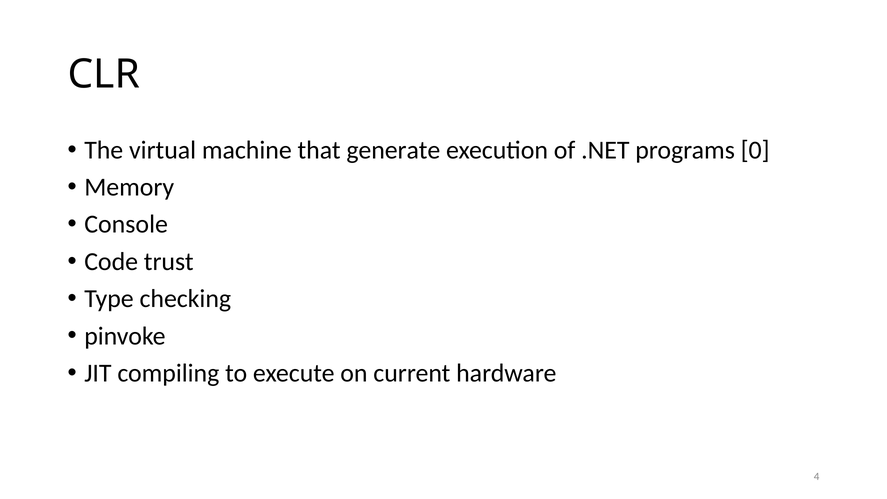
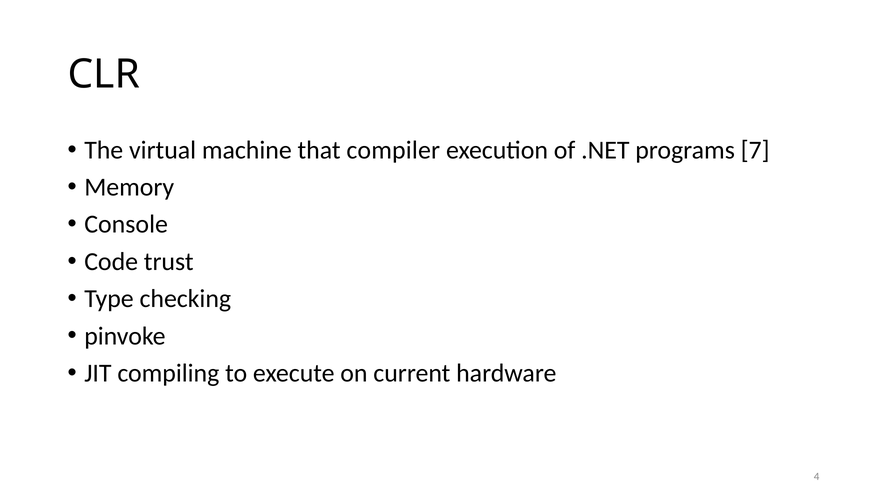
generate: generate -> compiler
0: 0 -> 7
